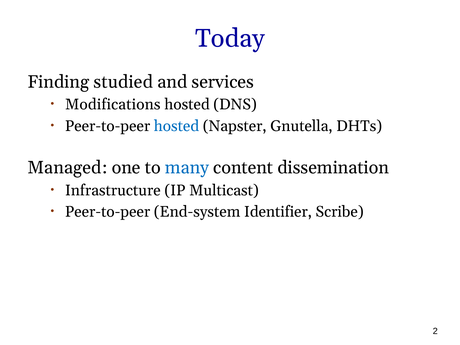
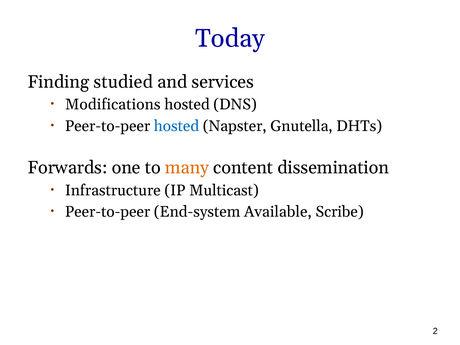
Managed: Managed -> Forwards
many colour: blue -> orange
Identifier: Identifier -> Available
